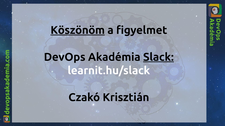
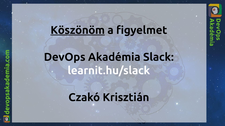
Slack underline: present -> none
